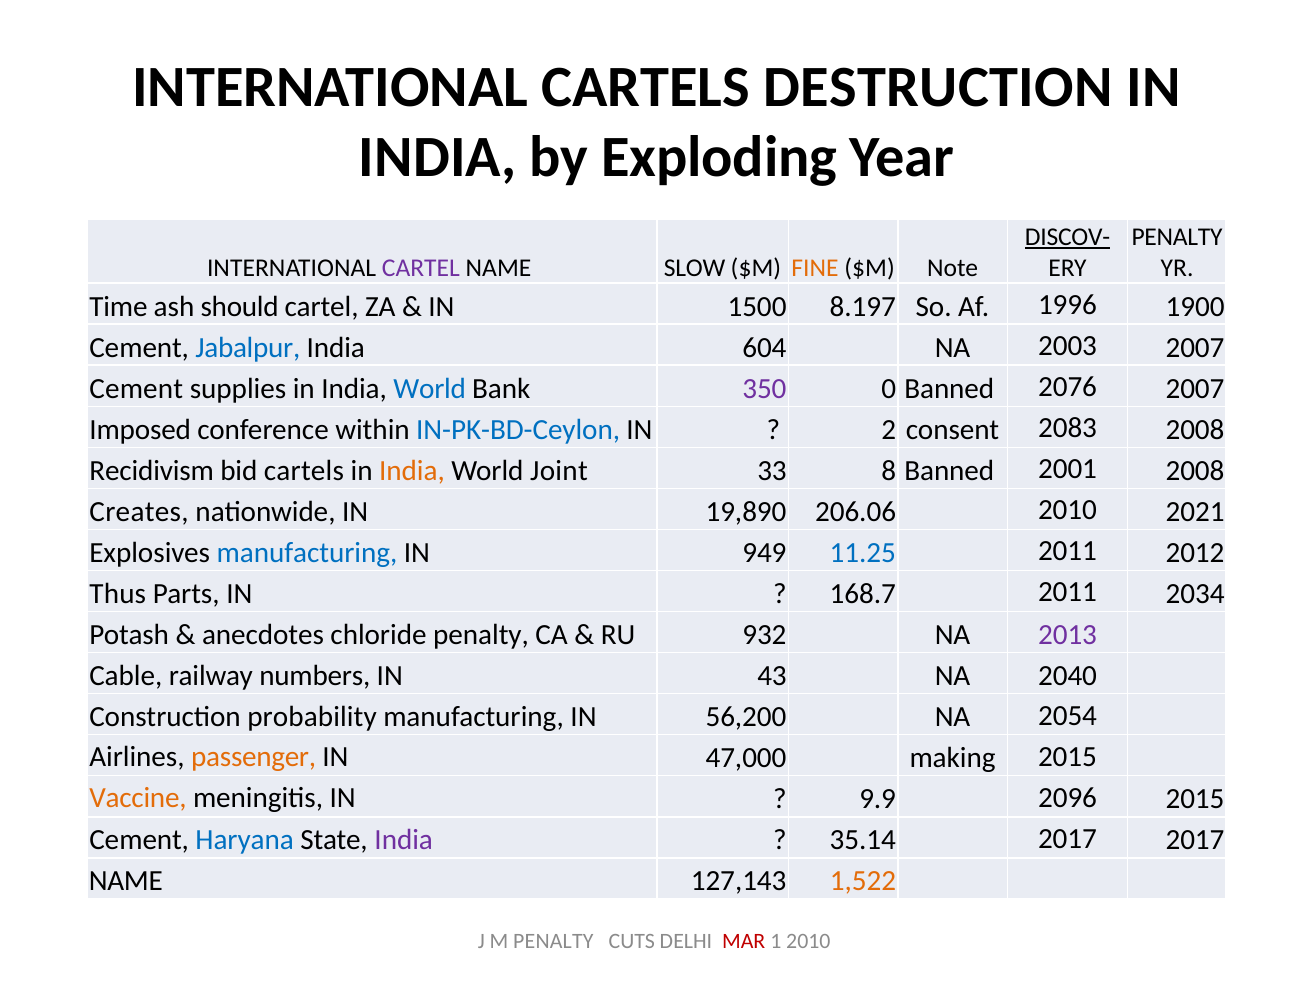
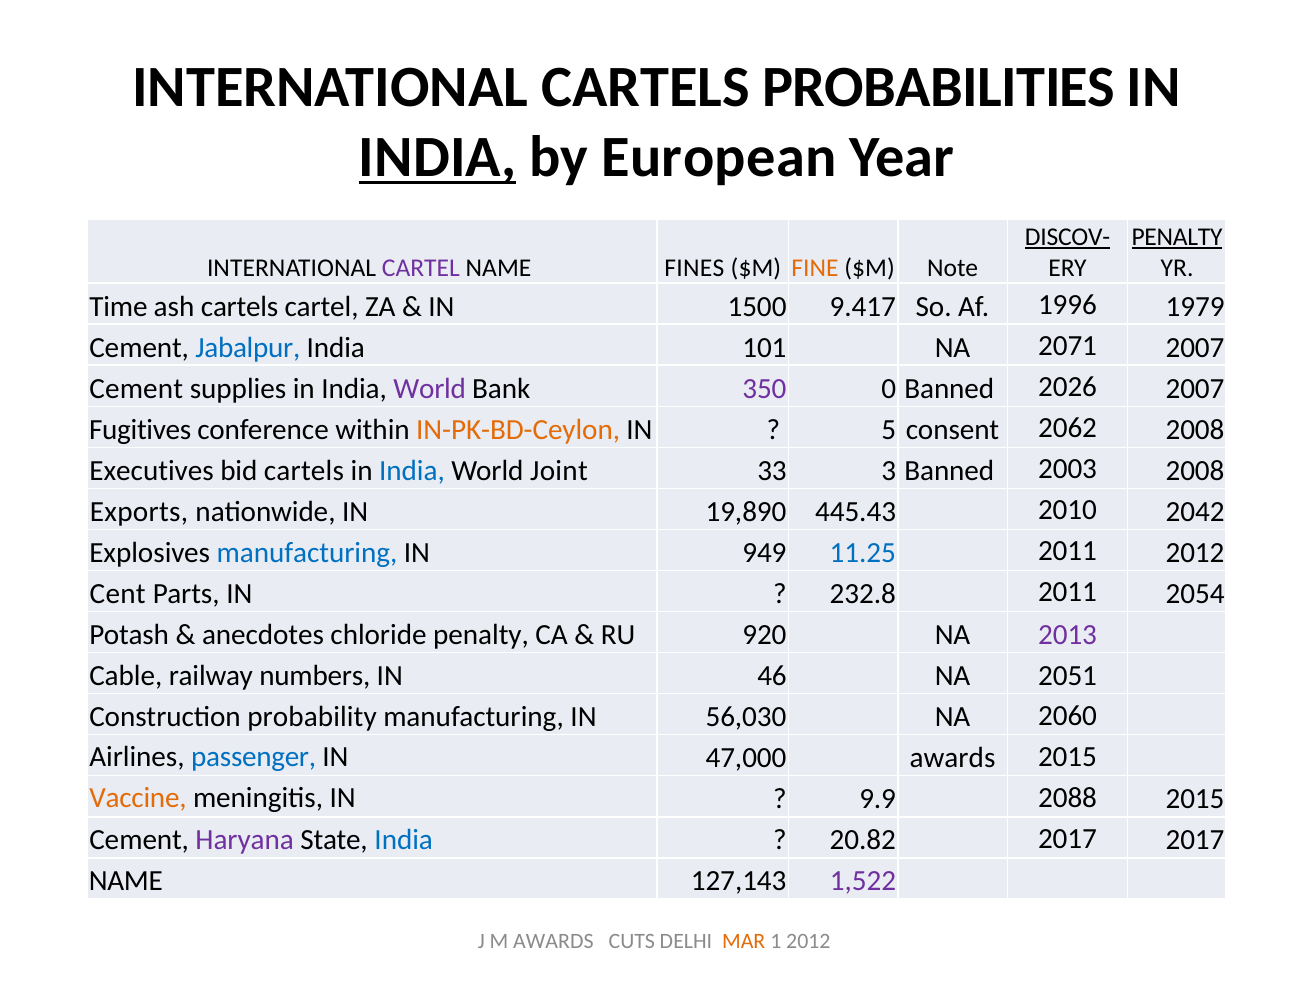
DESTRUCTION: DESTRUCTION -> PROBABILITIES
INDIA at (438, 157) underline: none -> present
Exploding: Exploding -> European
PENALTY at (1177, 237) underline: none -> present
SLOW: SLOW -> FINES
ash should: should -> cartels
8.197: 8.197 -> 9.417
1900: 1900 -> 1979
604: 604 -> 101
2003: 2003 -> 2071
World at (430, 389) colour: blue -> purple
2076: 2076 -> 2026
Imposed: Imposed -> Fugitives
IN-PK-BD-Ceylon colour: blue -> orange
2: 2 -> 5
2083: 2083 -> 2062
Recidivism: Recidivism -> Executives
India at (412, 471) colour: orange -> blue
8: 8 -> 3
2001: 2001 -> 2003
Creates: Creates -> Exports
206.06: 206.06 -> 445.43
2021: 2021 -> 2042
Thus: Thus -> Cent
168.7: 168.7 -> 232.8
2034: 2034 -> 2054
932: 932 -> 920
43: 43 -> 46
2040: 2040 -> 2051
56,200: 56,200 -> 56,030
2054: 2054 -> 2060
passenger colour: orange -> blue
47,000 making: making -> awards
2096: 2096 -> 2088
Haryana colour: blue -> purple
India at (404, 840) colour: purple -> blue
35.14: 35.14 -> 20.82
1,522 colour: orange -> purple
M PENALTY: PENALTY -> AWARDS
MAR colour: red -> orange
1 2010: 2010 -> 2012
